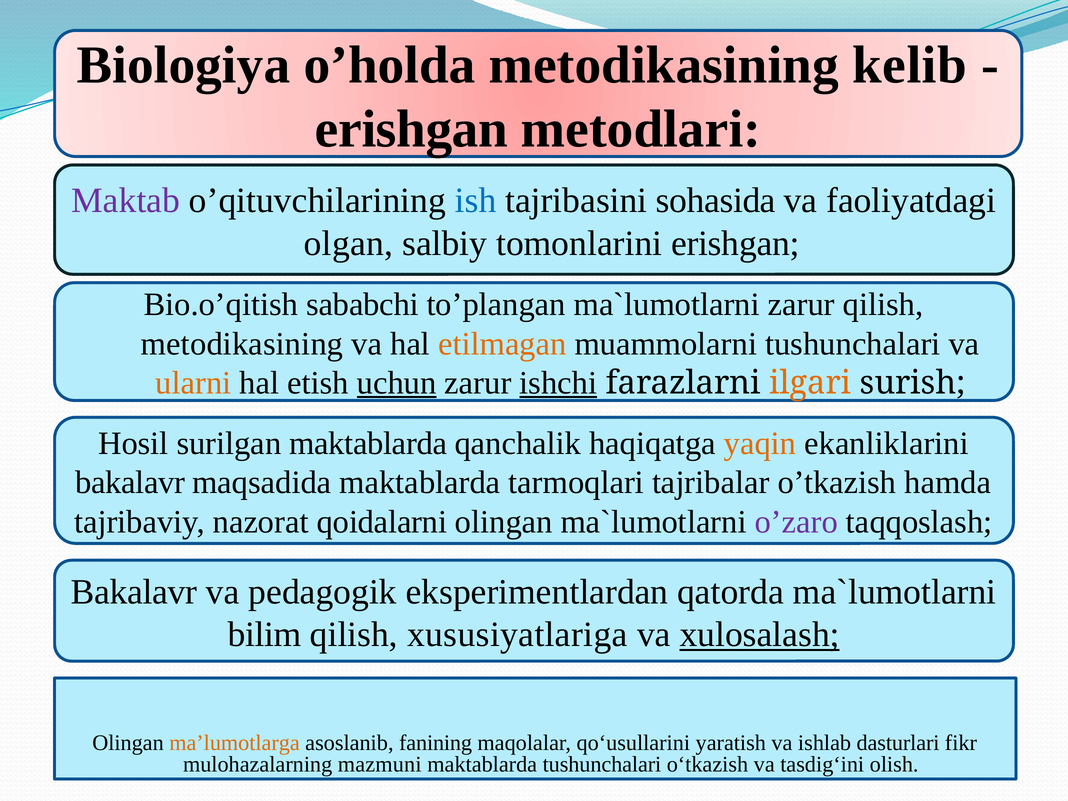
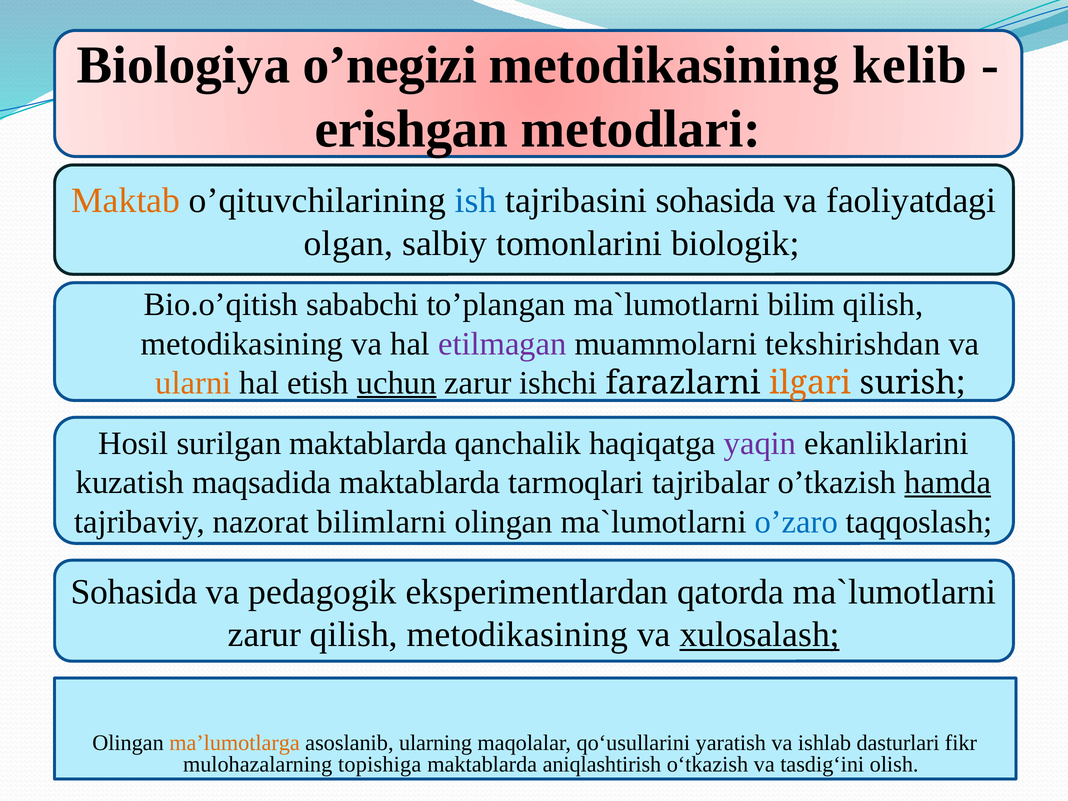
o’holda: o’holda -> o’negizi
Maktab colour: purple -> orange
tomonlarini erishgan: erishgan -> biologik
zarur at (801, 305): zarur -> bilim
etilmagan colour: orange -> purple
muammolarni tushunchalari: tushunchalari -> tekshirishdan
ishchi underline: present -> none
yaqin colour: orange -> purple
bakalavr at (130, 483): bakalavr -> kuzatish
hamda underline: none -> present
qoidalarni: qoidalarni -> bilimlarni
o’zaro colour: purple -> blue
Bakalavr at (134, 592): Bakalavr -> Sohasida
bilim at (265, 635): bilim -> zarur
xususiyatlariga at (517, 635): xususiyatlariga -> metodikasining
fanining: fanining -> ularning
mazmuni: mazmuni -> topishiga
maktablarda tushunchalari: tushunchalari -> aniqlashtirish
